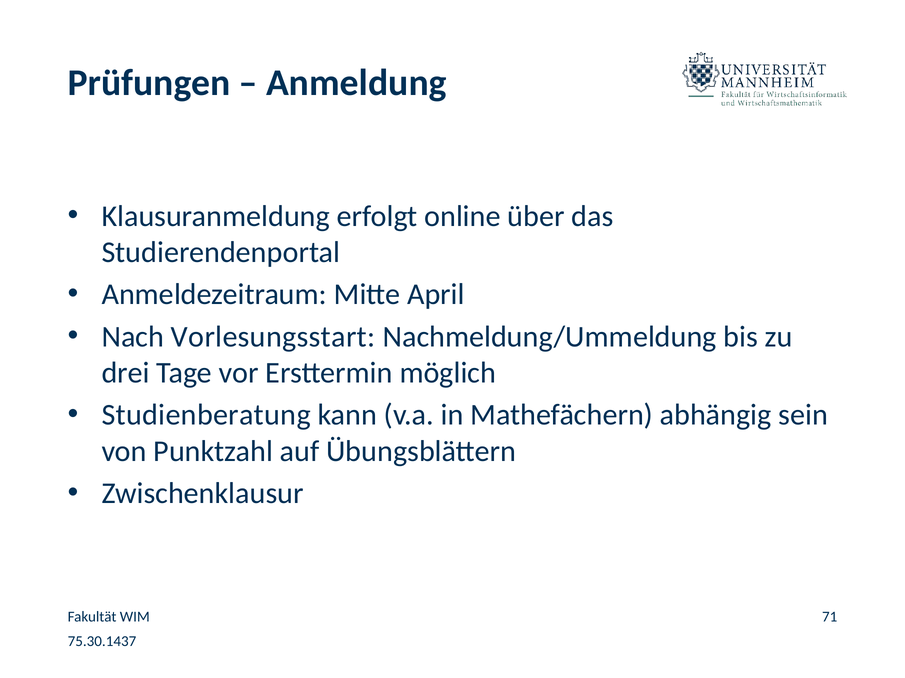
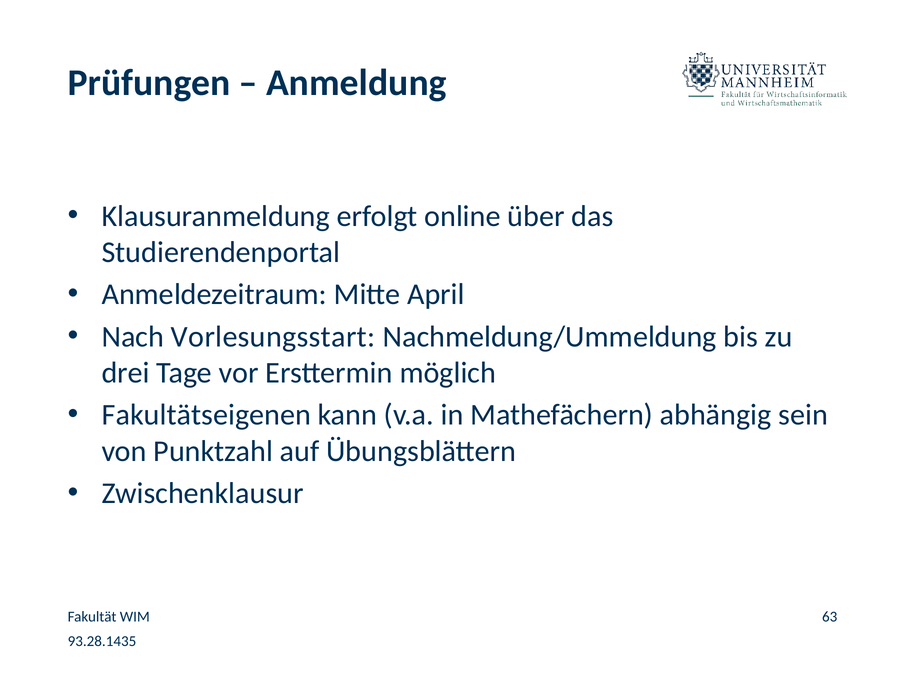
Studienberatung: Studienberatung -> Fakultätseigenen
71: 71 -> 63
75.30.1437: 75.30.1437 -> 93.28.1435
